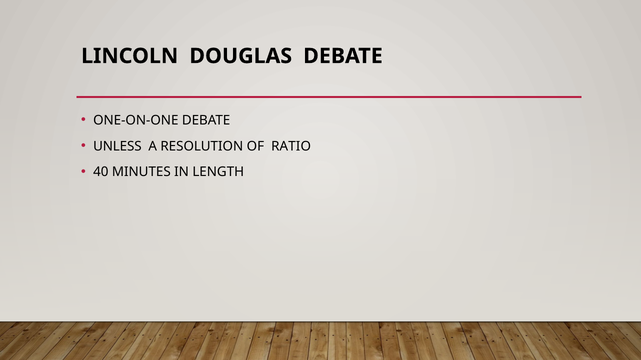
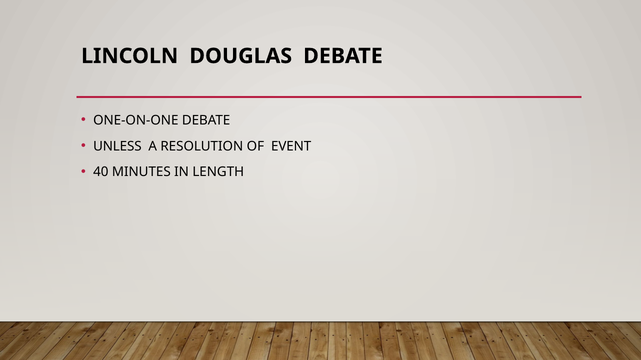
RATIO: RATIO -> EVENT
